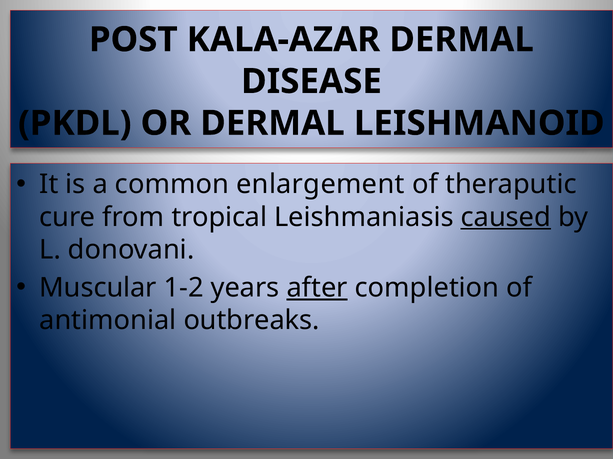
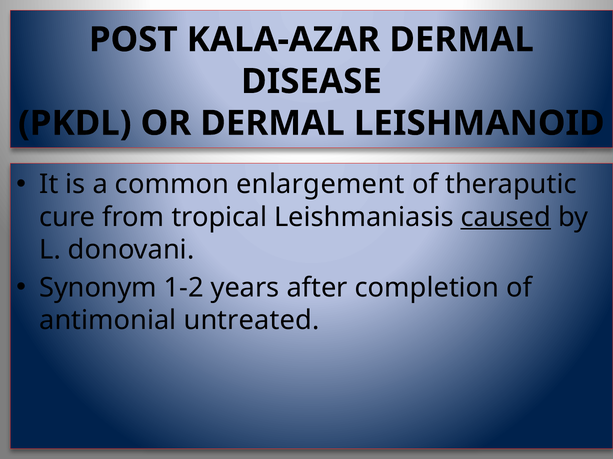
Muscular: Muscular -> Synonym
after underline: present -> none
outbreaks: outbreaks -> untreated
